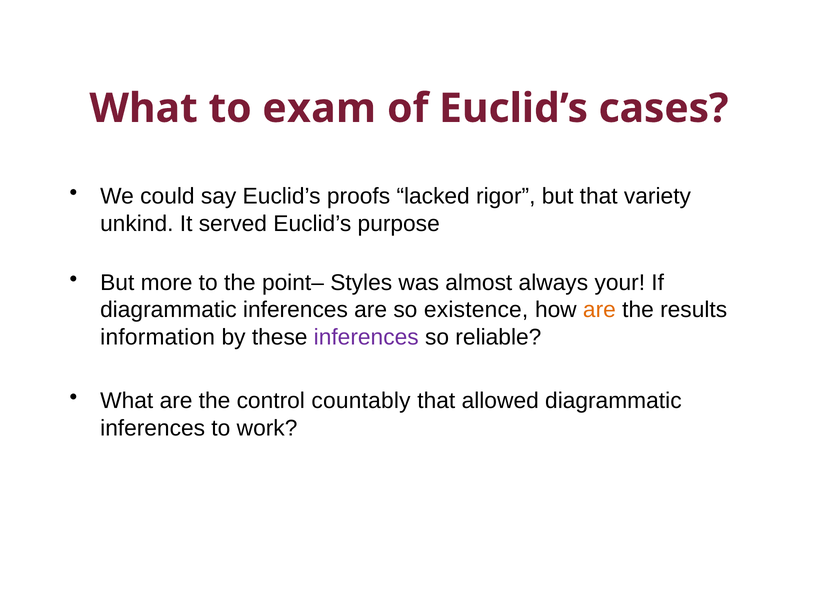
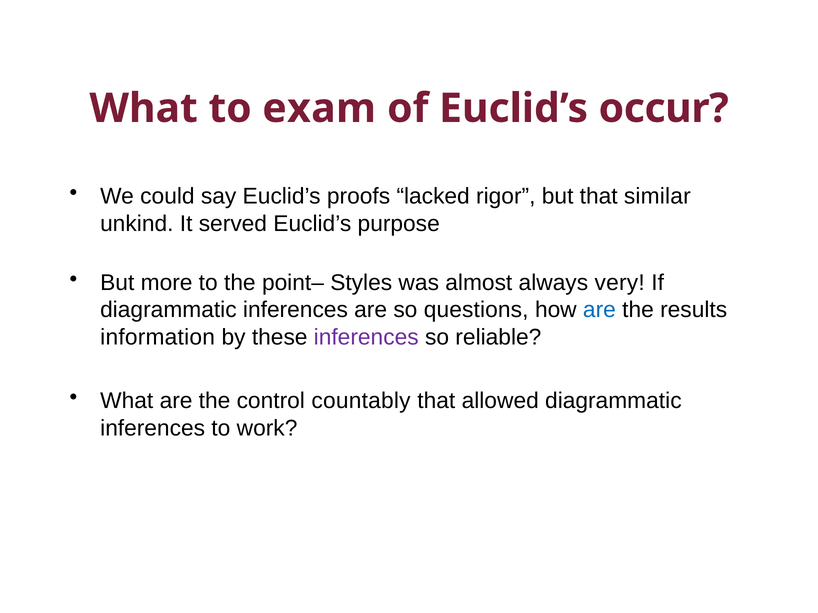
cases: cases -> occur
variety: variety -> similar
your: your -> very
existence: existence -> questions
are at (599, 310) colour: orange -> blue
